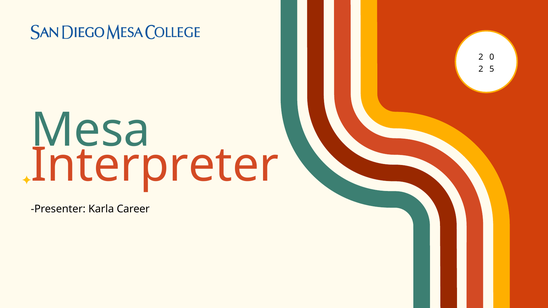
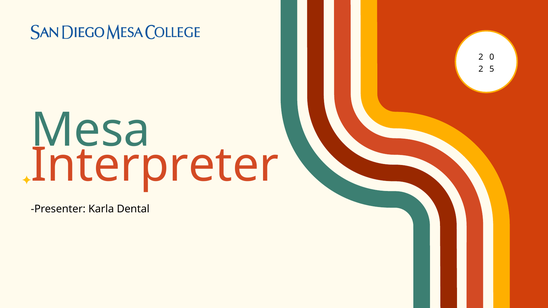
Career: Career -> Dental
